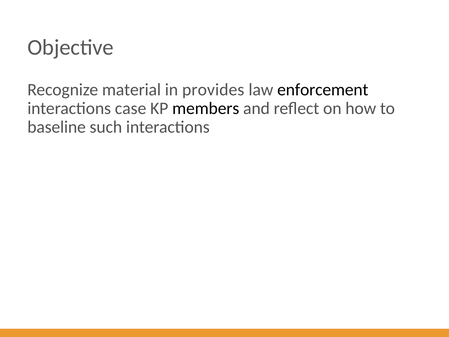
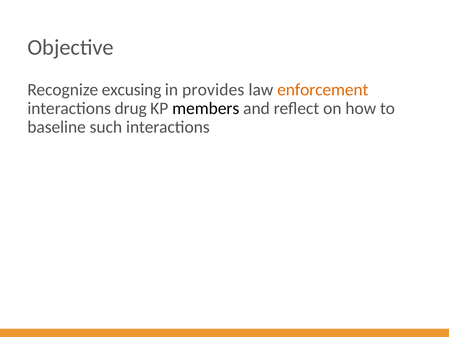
material: material -> excusing
enforcement colour: black -> orange
case: case -> drug
